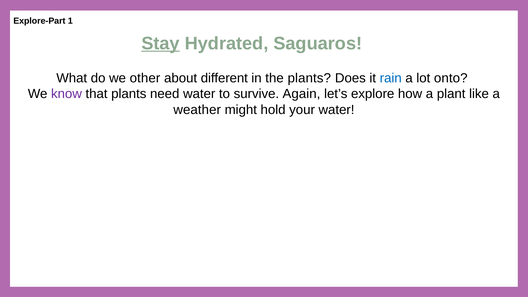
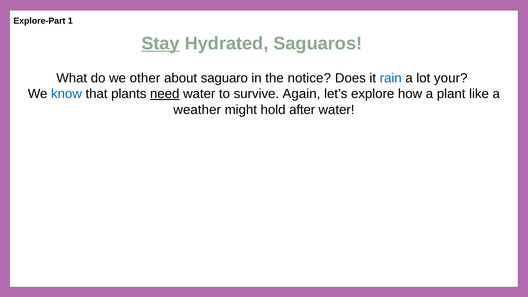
different: different -> saguaro
the plants: plants -> notice
onto: onto -> your
know colour: purple -> blue
need underline: none -> present
your: your -> after
